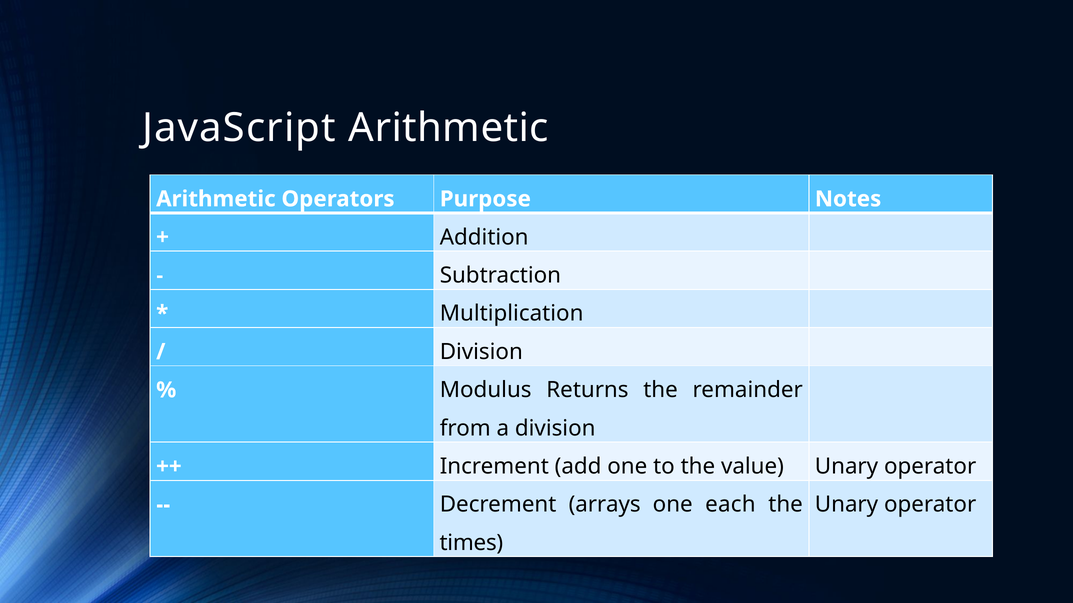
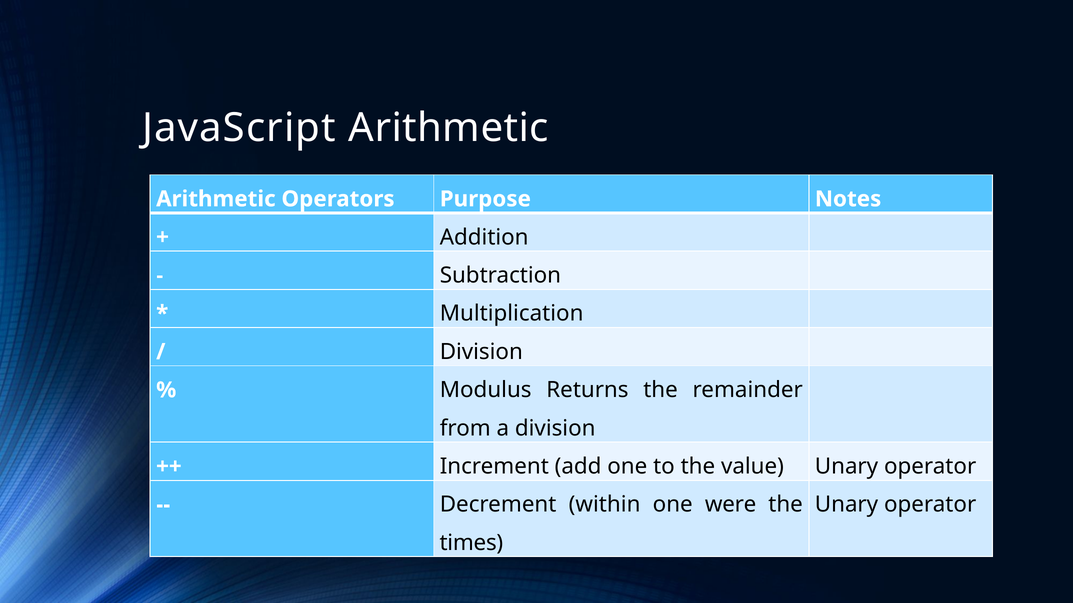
arrays: arrays -> within
each: each -> were
